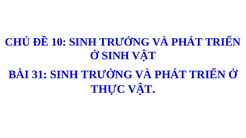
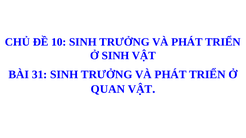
THỰC: THỰC -> QUAN
